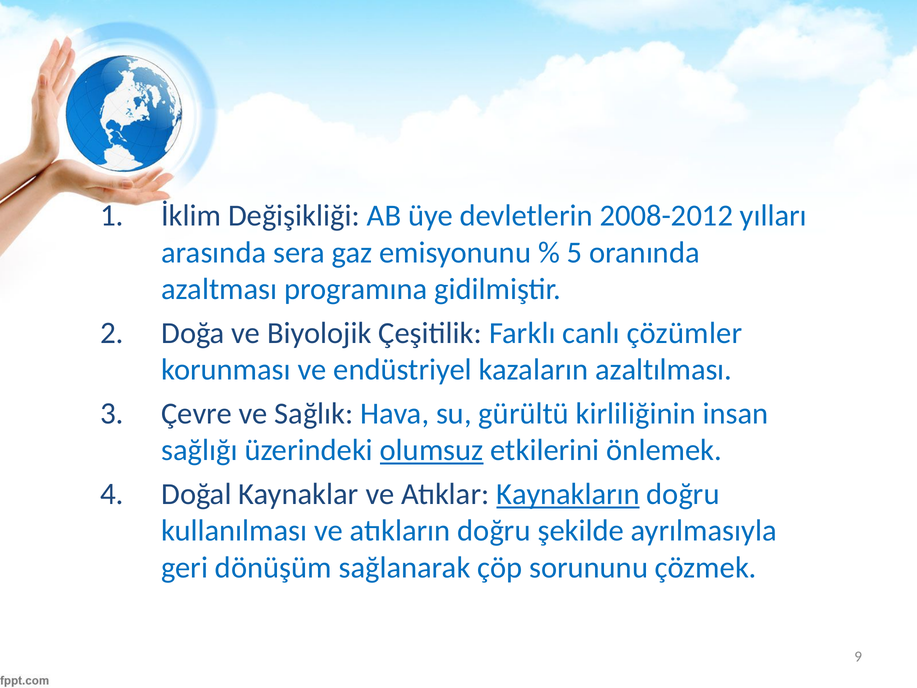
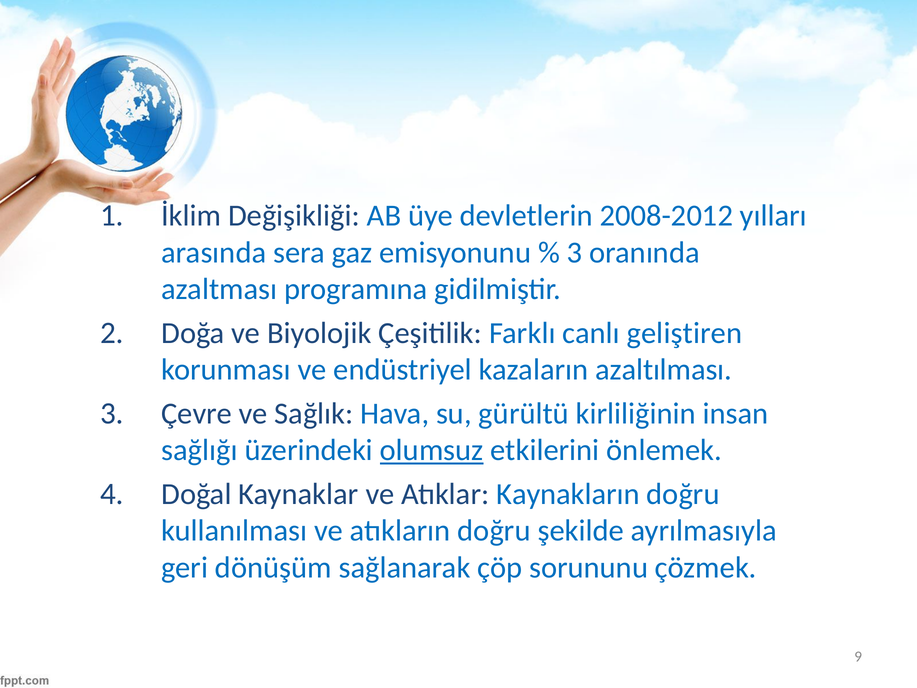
5 at (574, 252): 5 -> 3
çözümler: çözümler -> geliştiren
Kaynakların underline: present -> none
